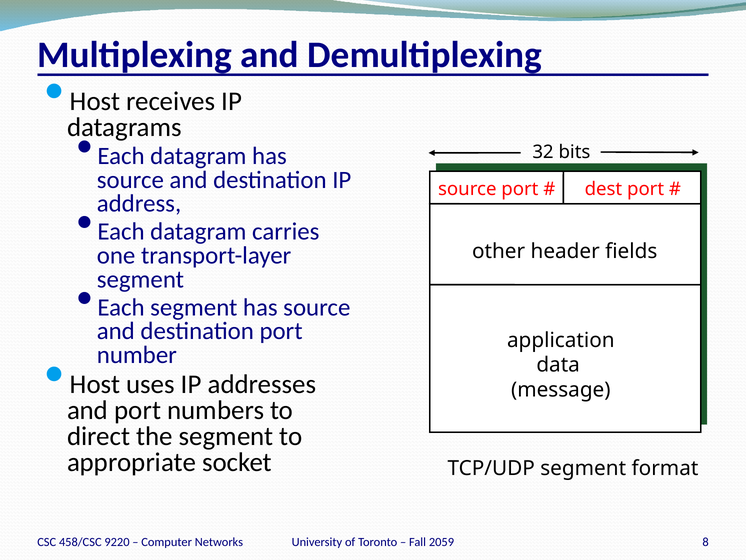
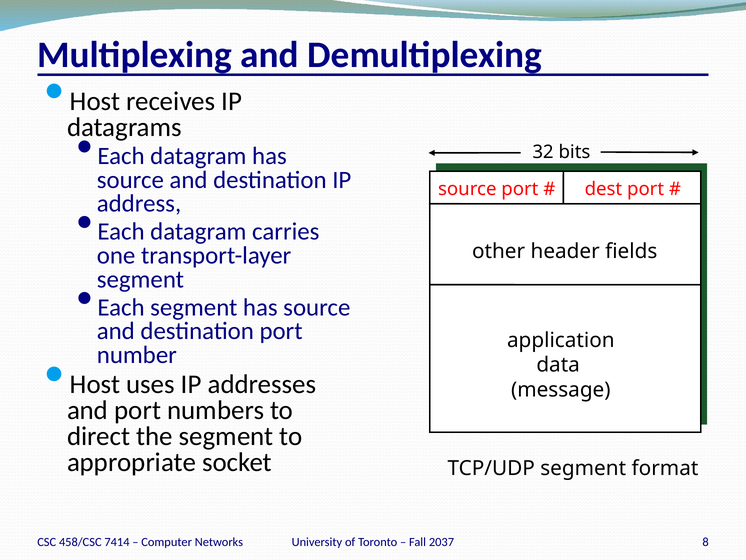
2059: 2059 -> 2037
9220: 9220 -> 7414
